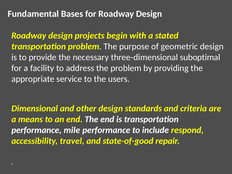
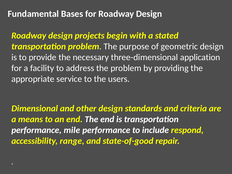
suboptimal: suboptimal -> application
travel: travel -> range
